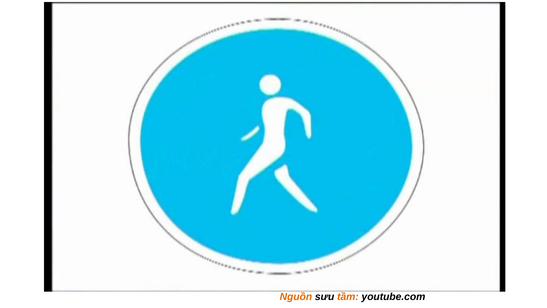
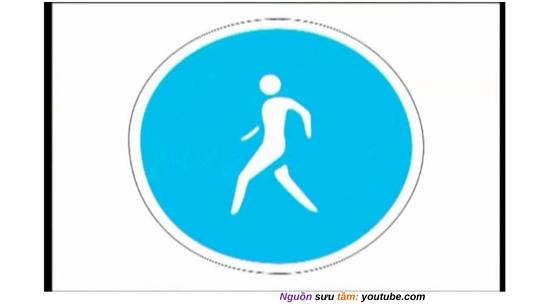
Nguồn colour: orange -> purple
